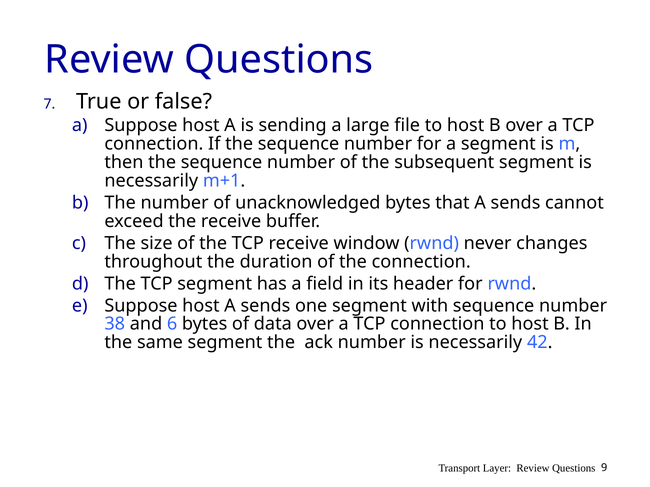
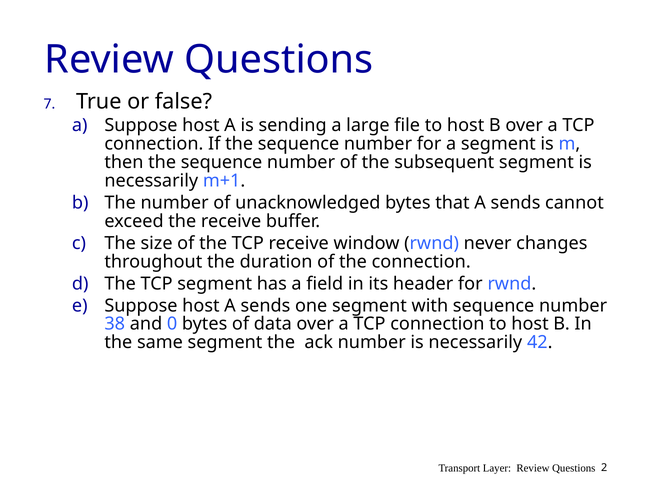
6: 6 -> 0
9: 9 -> 2
